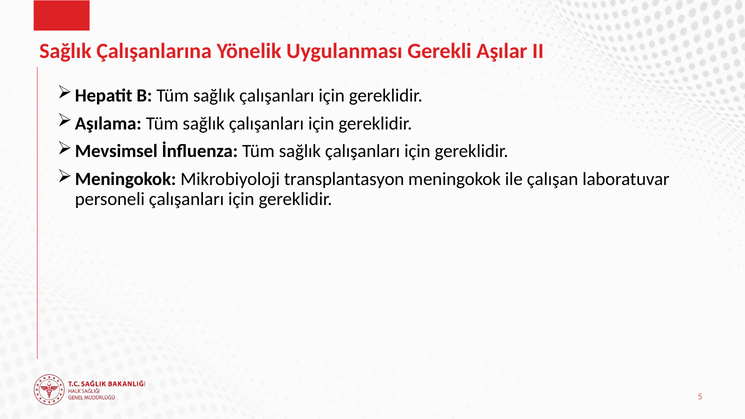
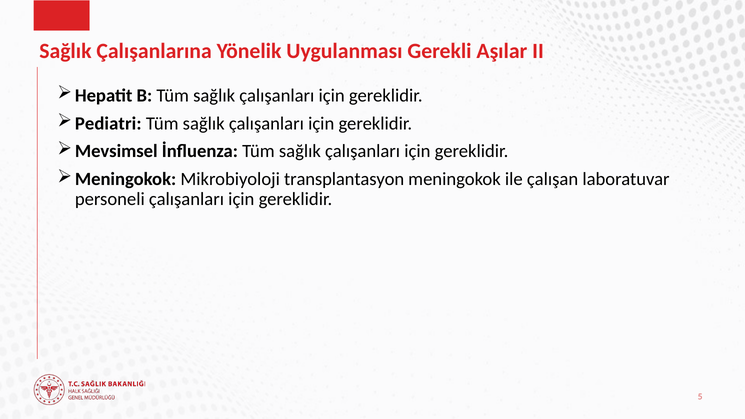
Aşılama: Aşılama -> Pediatri
